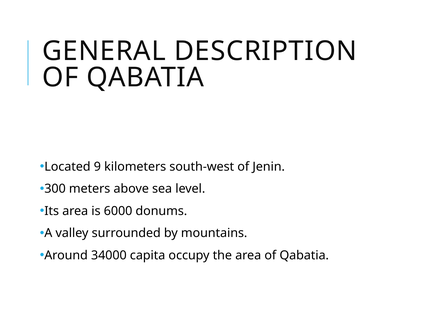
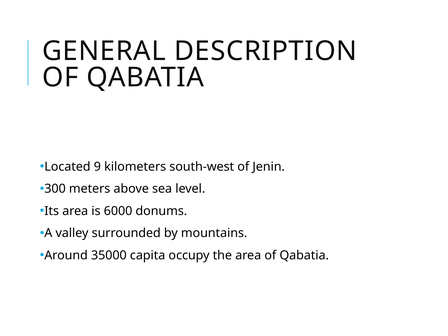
34000: 34000 -> 35000
